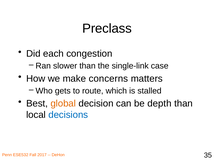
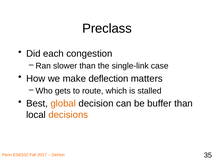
concerns: concerns -> deflection
depth: depth -> buffer
decisions colour: blue -> orange
